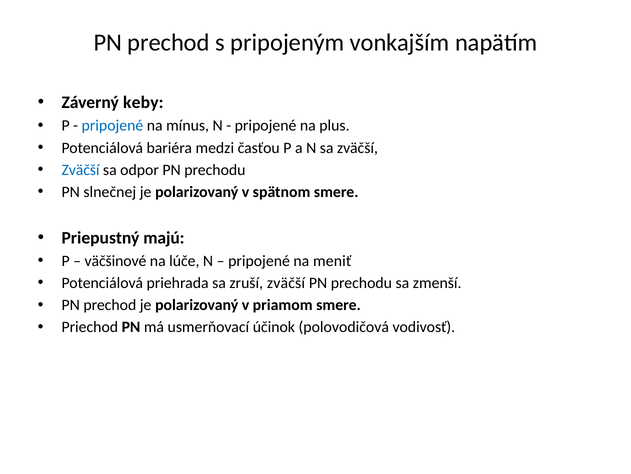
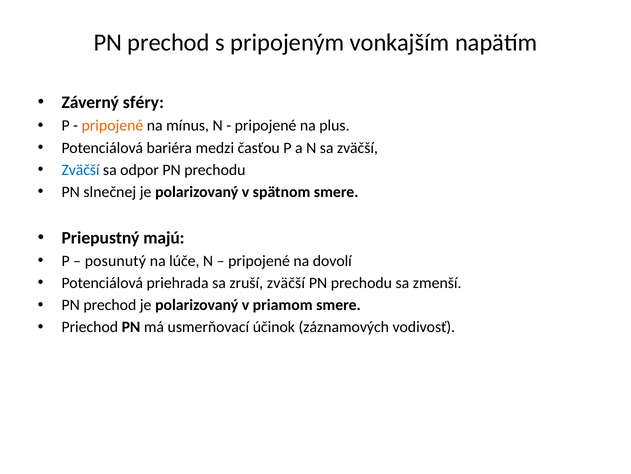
keby: keby -> sféry
pripojené at (112, 125) colour: blue -> orange
väčšinové: väčšinové -> posunutý
meniť: meniť -> dovolí
polovodičová: polovodičová -> záznamových
